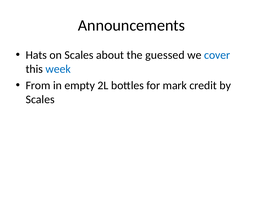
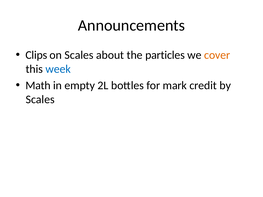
Hats: Hats -> Clips
guessed: guessed -> particles
cover colour: blue -> orange
From: From -> Math
